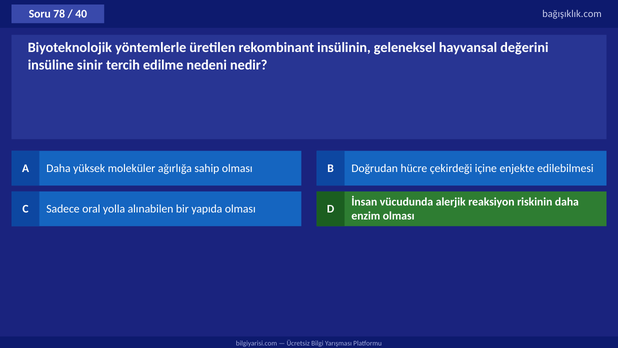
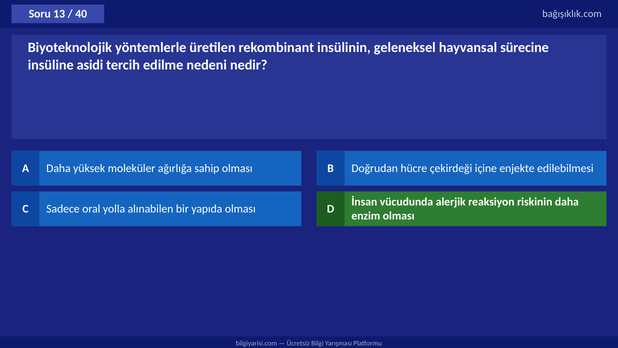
78: 78 -> 13
değerini: değerini -> sürecine
sinir: sinir -> asidi
